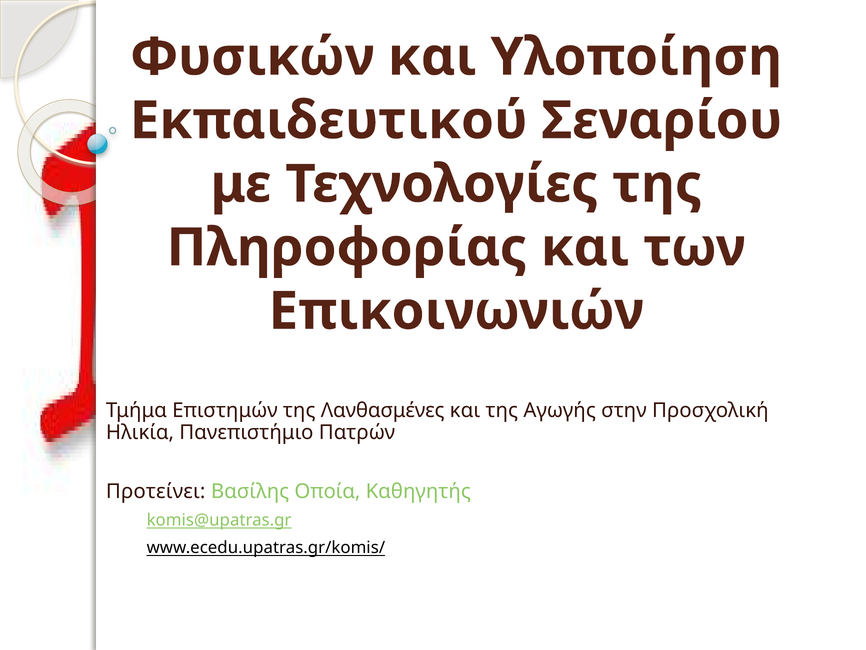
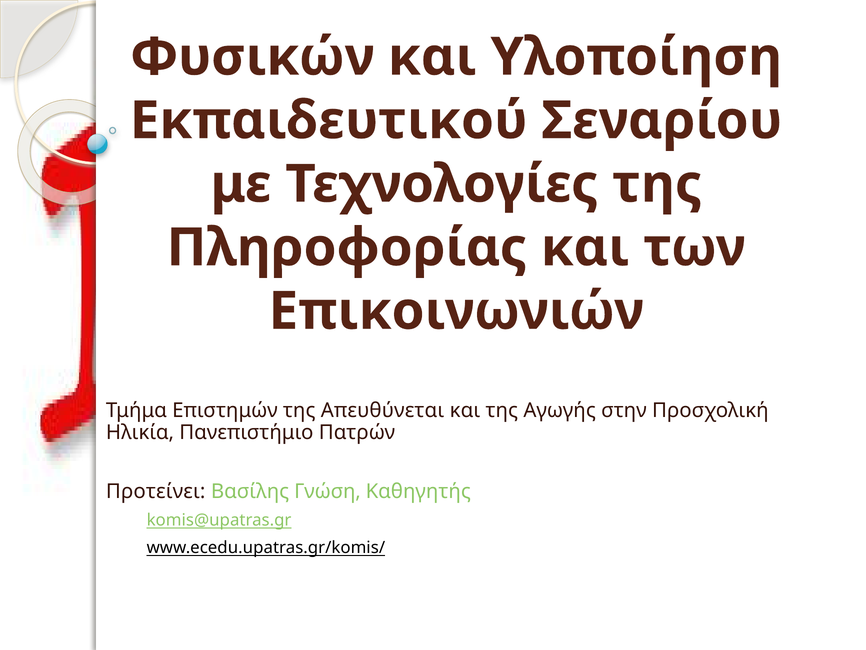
Λανθασμένες: Λανθασμένες -> Απευθύνεται
Οποία: Οποία -> Γνώση
